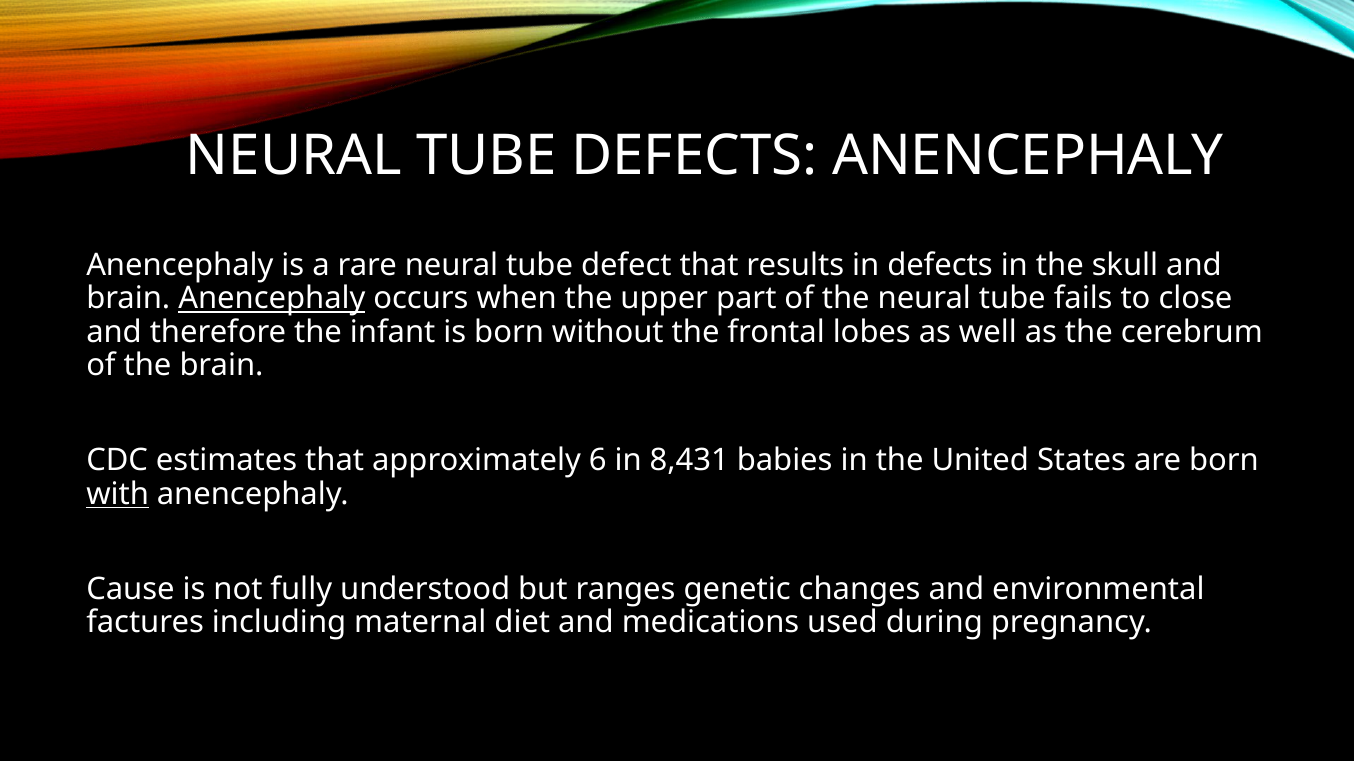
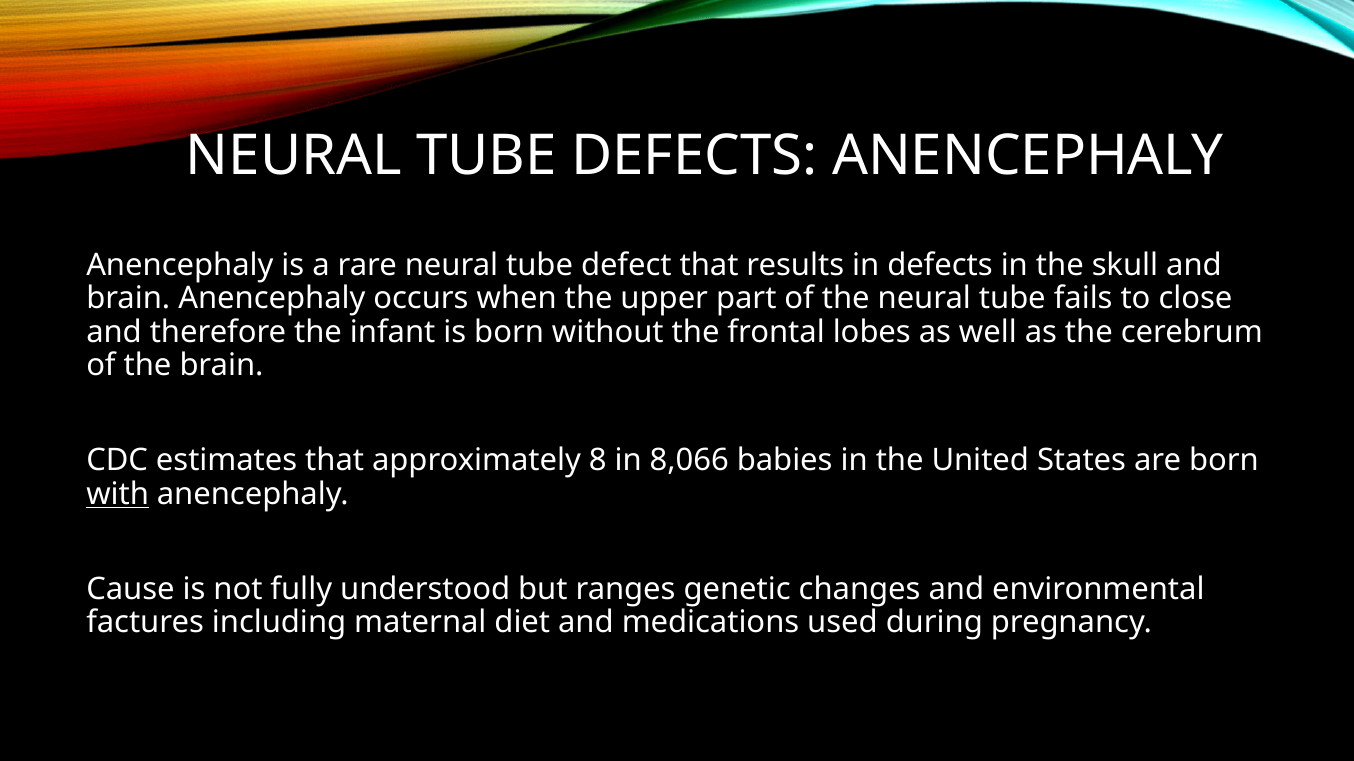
Anencephaly at (272, 299) underline: present -> none
6: 6 -> 8
8,431: 8,431 -> 8,066
